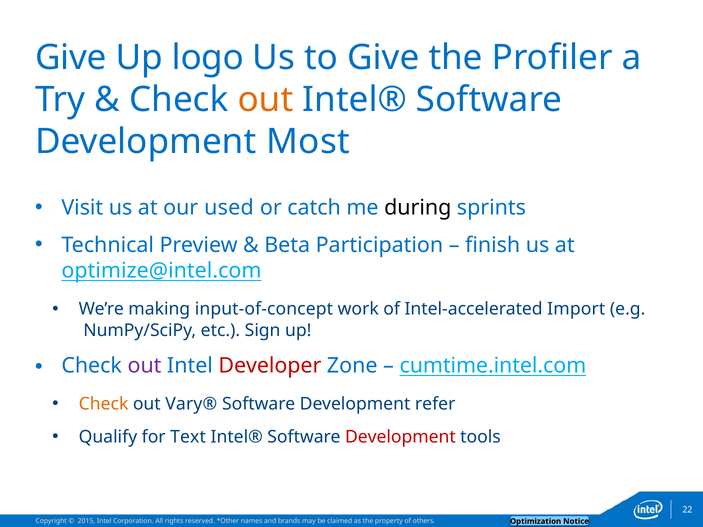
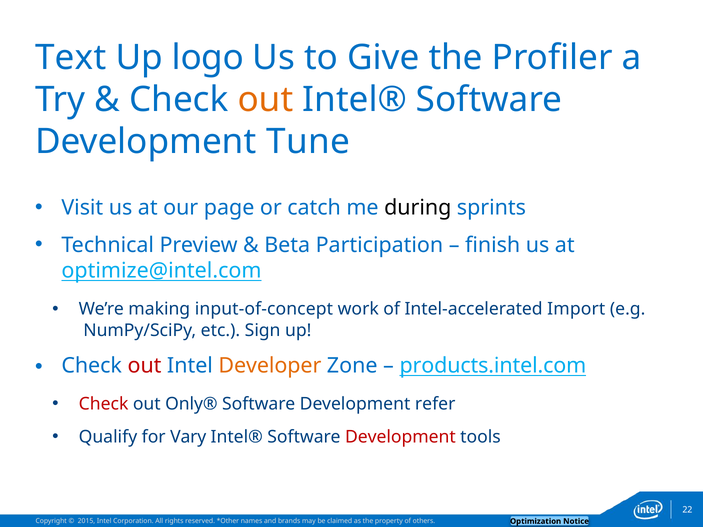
Give at (71, 58): Give -> Text
Most: Most -> Tune
used: used -> page
out at (145, 366) colour: purple -> red
Developer colour: red -> orange
cumtime.intel.com: cumtime.intel.com -> products.intel.com
Check at (104, 404) colour: orange -> red
Vary®: Vary® -> Only®
Text: Text -> Vary
